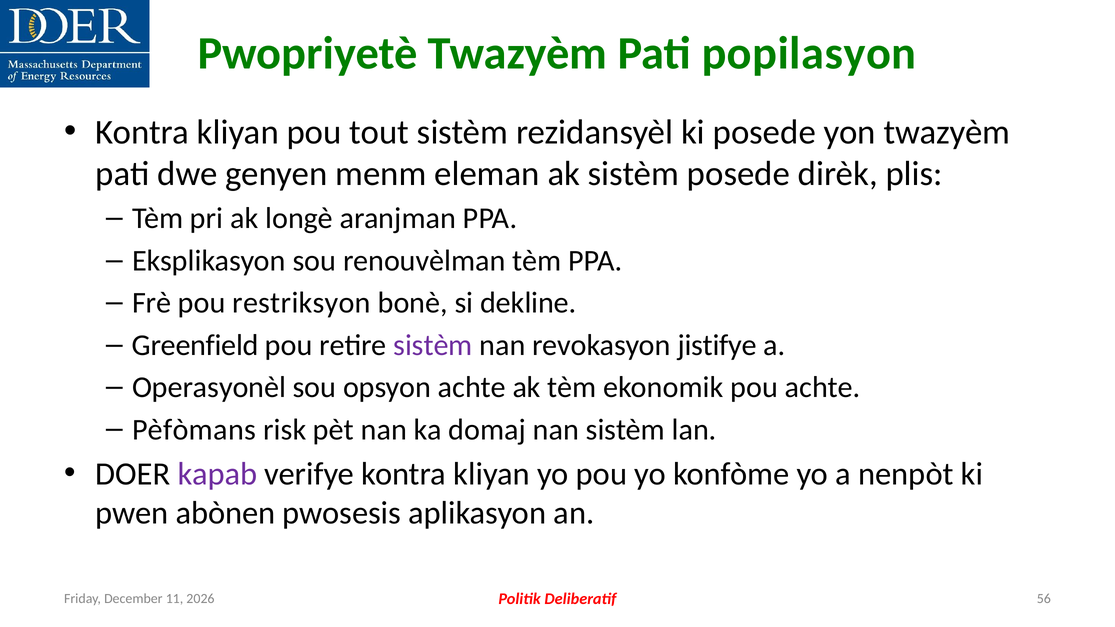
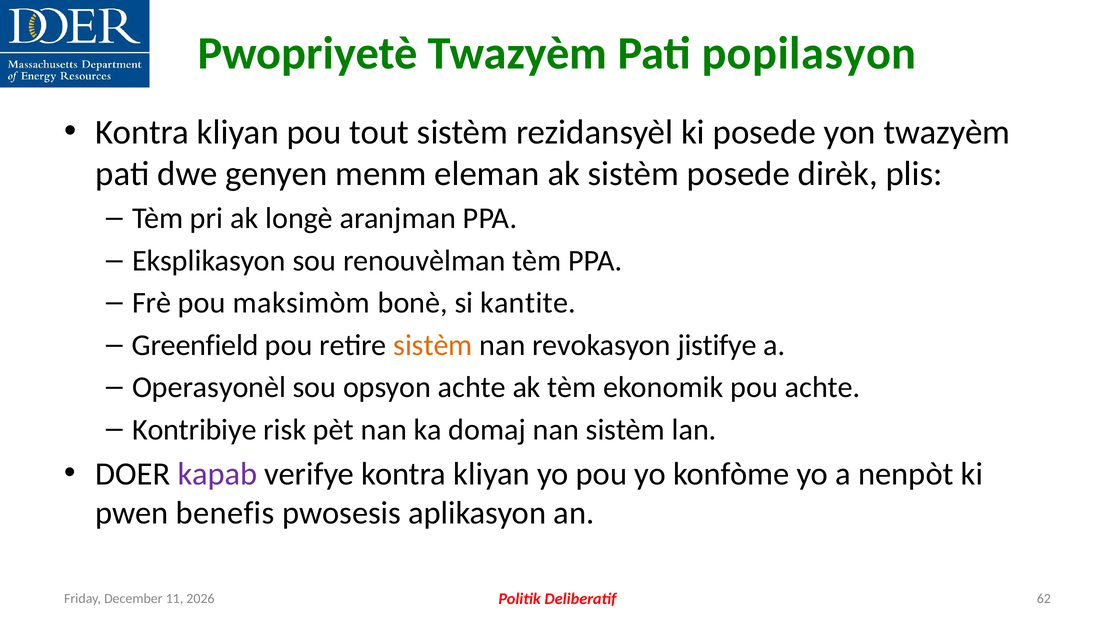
restriksyon: restriksyon -> maksimòm
dekline: dekline -> kantite
sistèm at (433, 345) colour: purple -> orange
Pèfòmans: Pèfòmans -> Kontribiye
abònen: abònen -> benefis
56: 56 -> 62
